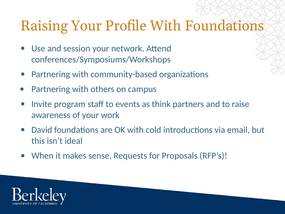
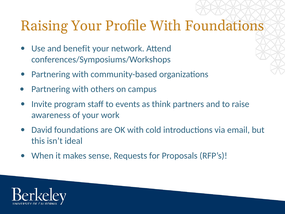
session: session -> benefit
